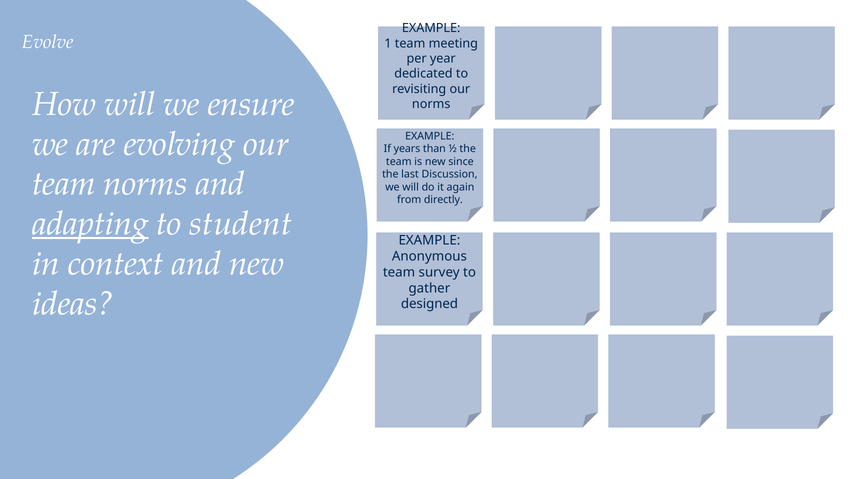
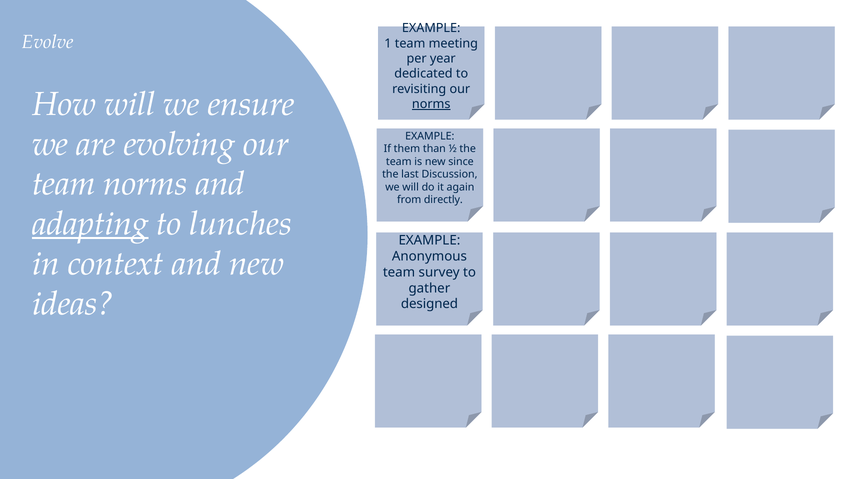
norms at (431, 104) underline: none -> present
years: years -> them
student: student -> lunches
